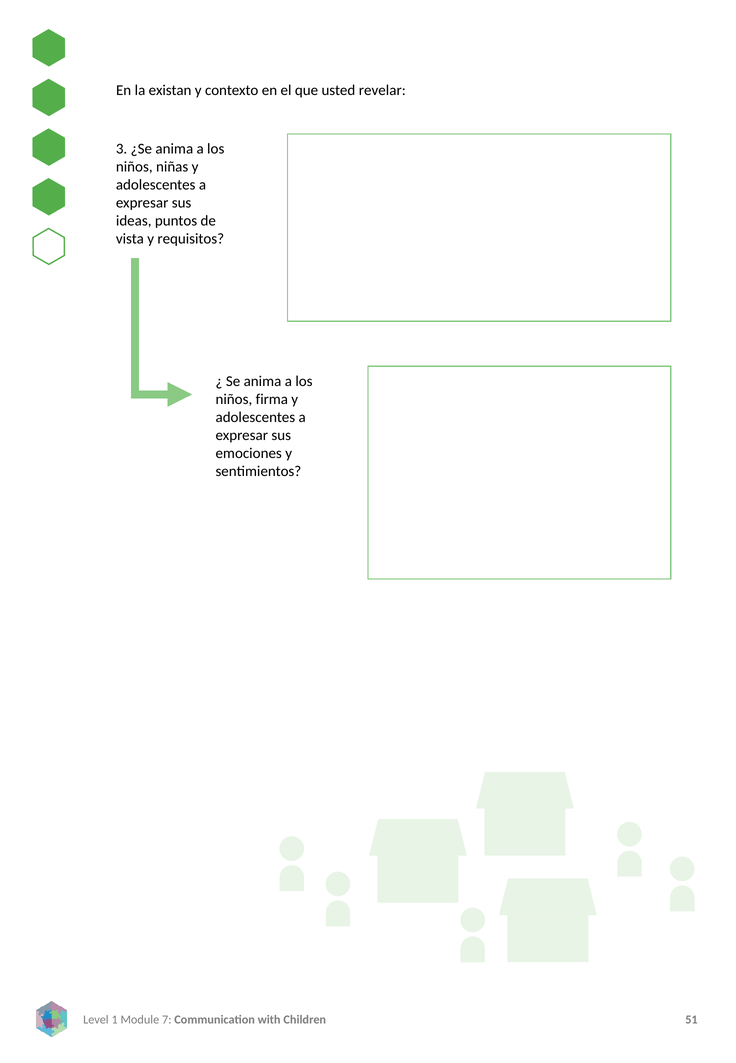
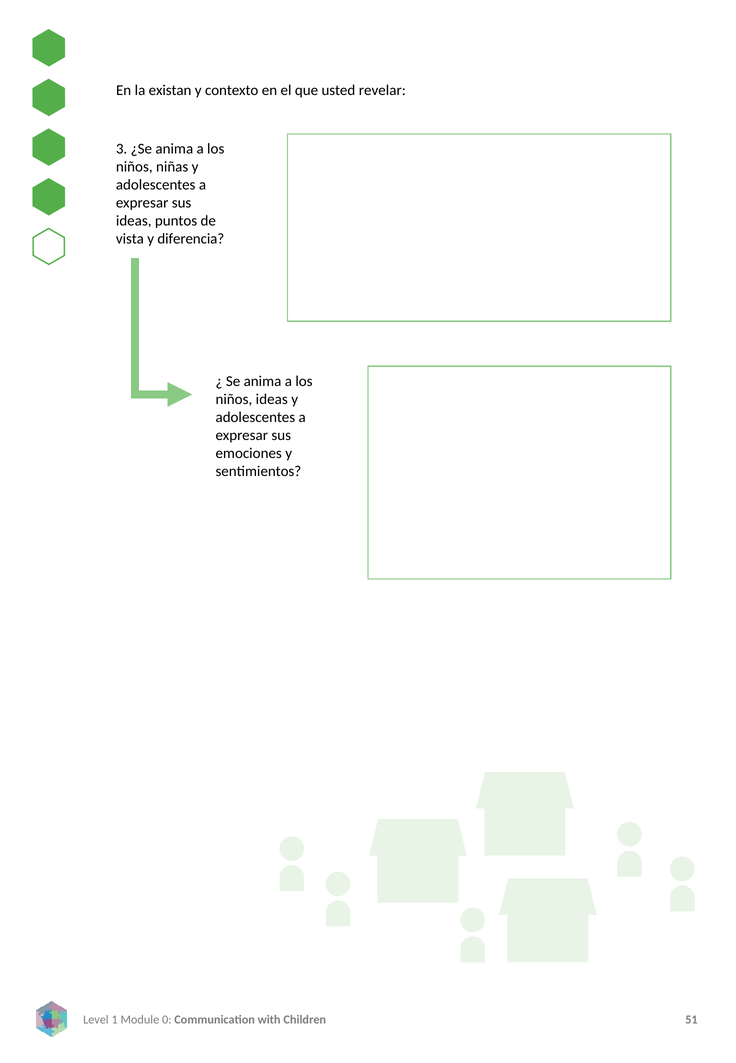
requisitos: requisitos -> diferencia
niños firma: firma -> ideas
7: 7 -> 0
